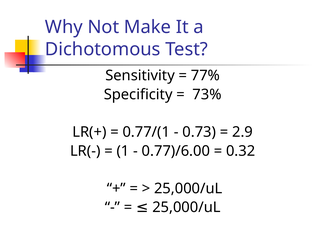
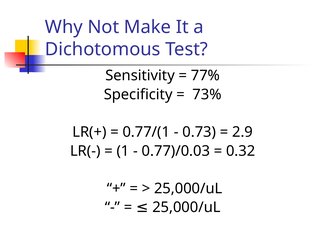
0.77)/6.00: 0.77)/6.00 -> 0.77)/0.03
